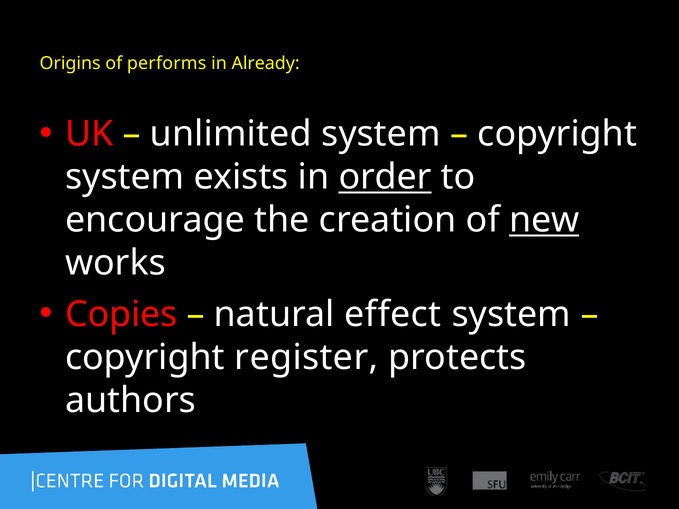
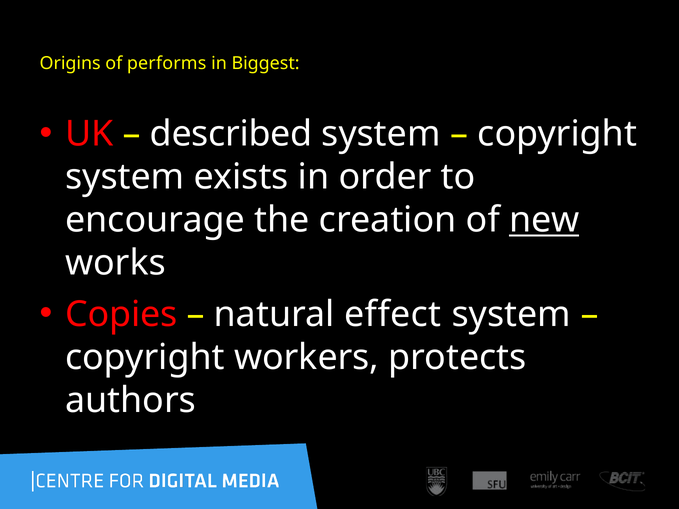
Already: Already -> Biggest
unlimited: unlimited -> described
order underline: present -> none
register: register -> workers
